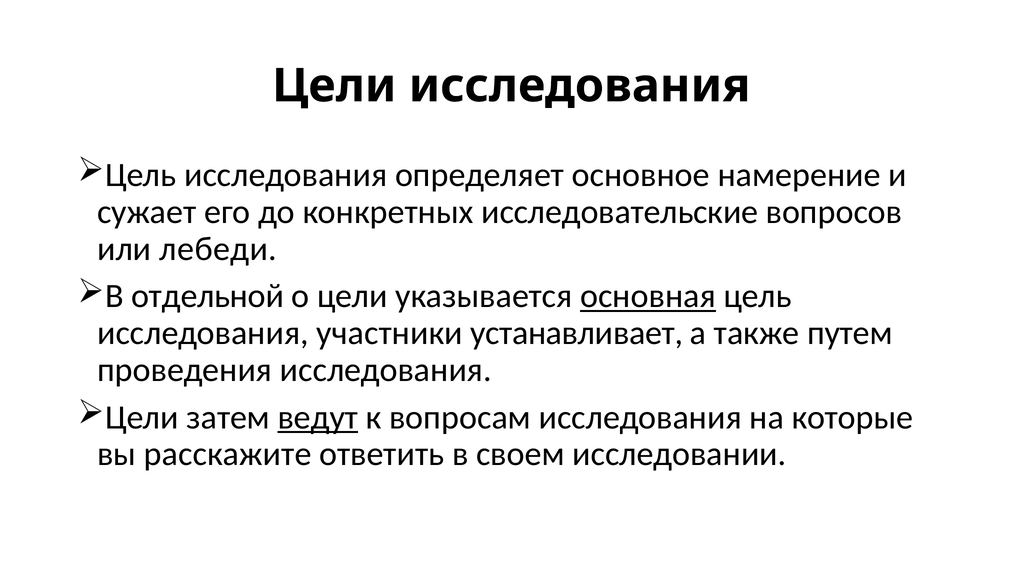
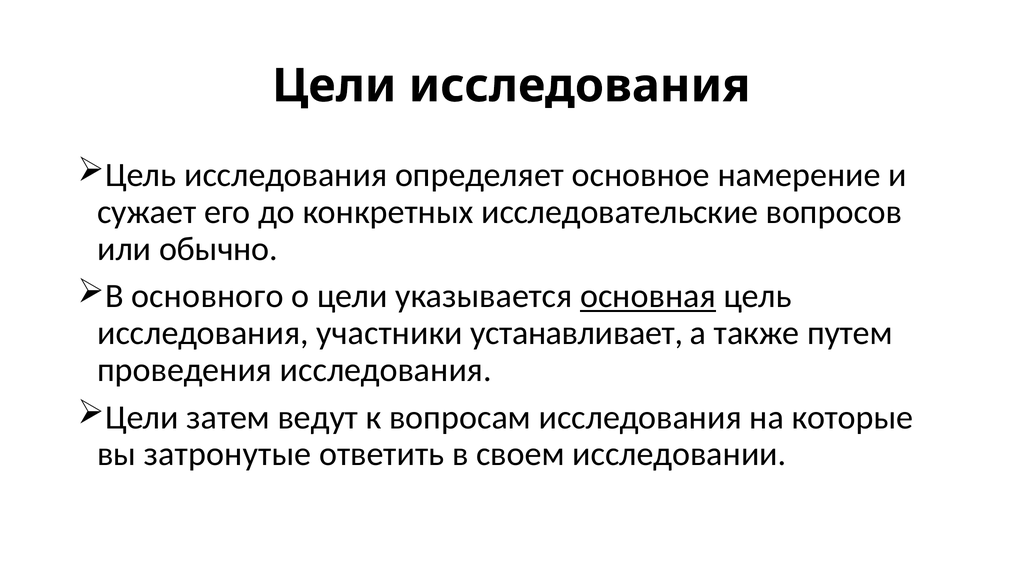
лебеди: лебеди -> обычно
отдельной: отдельной -> основного
ведут underline: present -> none
расскажите: расскажите -> затронутые
